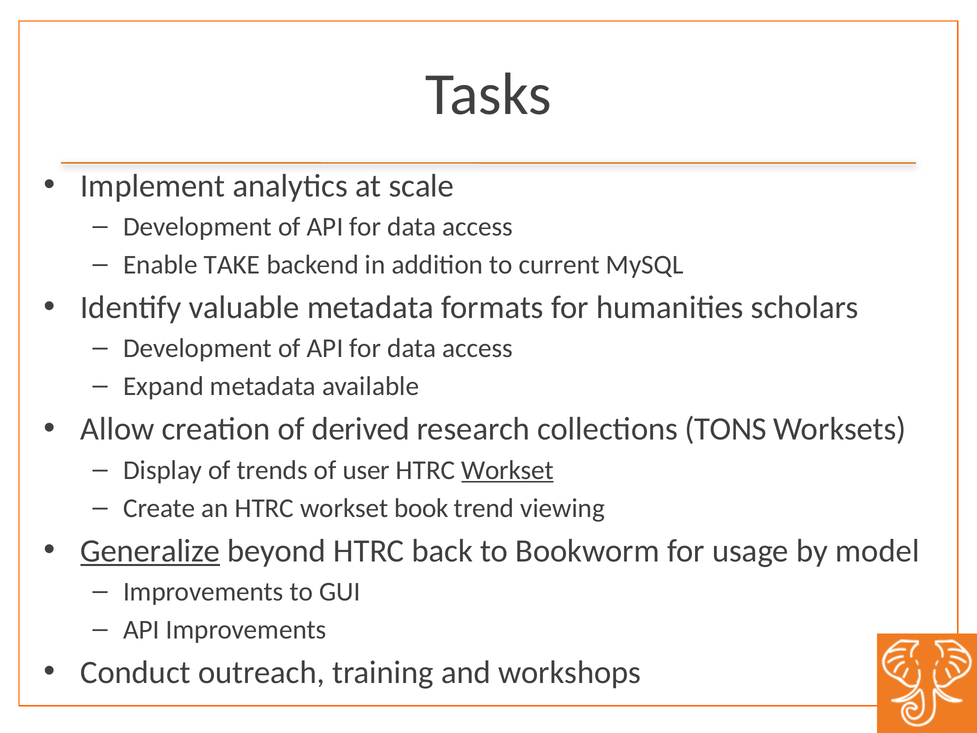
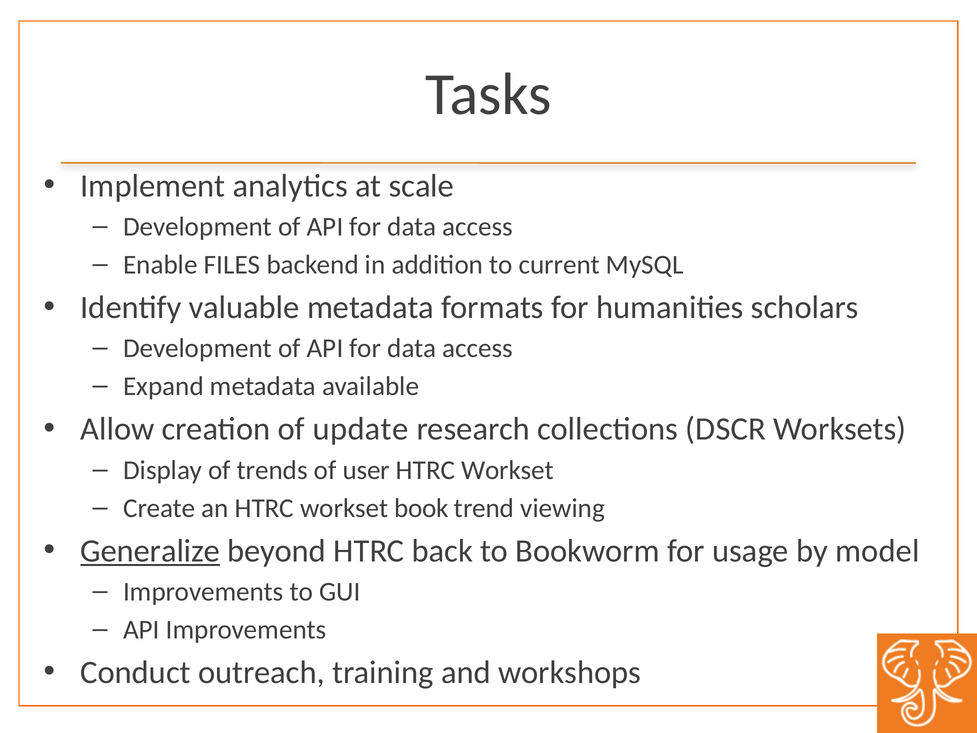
TAKE: TAKE -> FILES
derived: derived -> update
TONS: TONS -> DSCR
Workset at (507, 470) underline: present -> none
